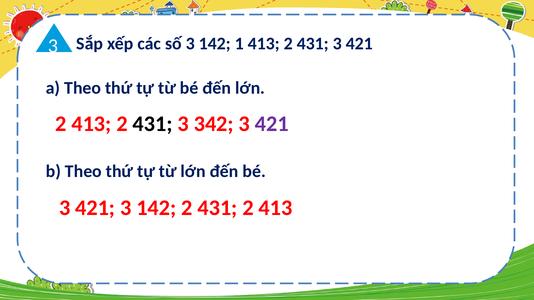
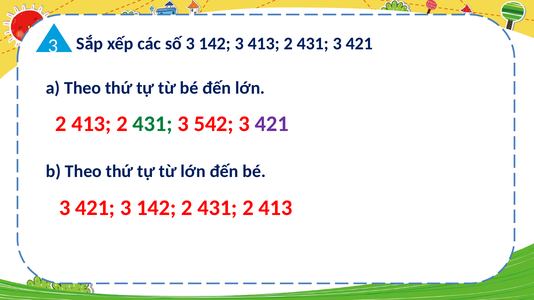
142 1: 1 -> 3
431 at (153, 124) colour: black -> green
342: 342 -> 542
